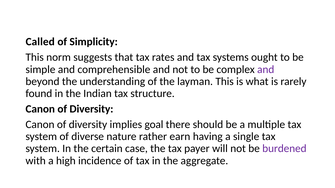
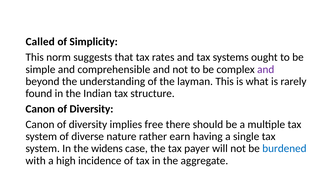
goal: goal -> free
certain: certain -> widens
burdened colour: purple -> blue
